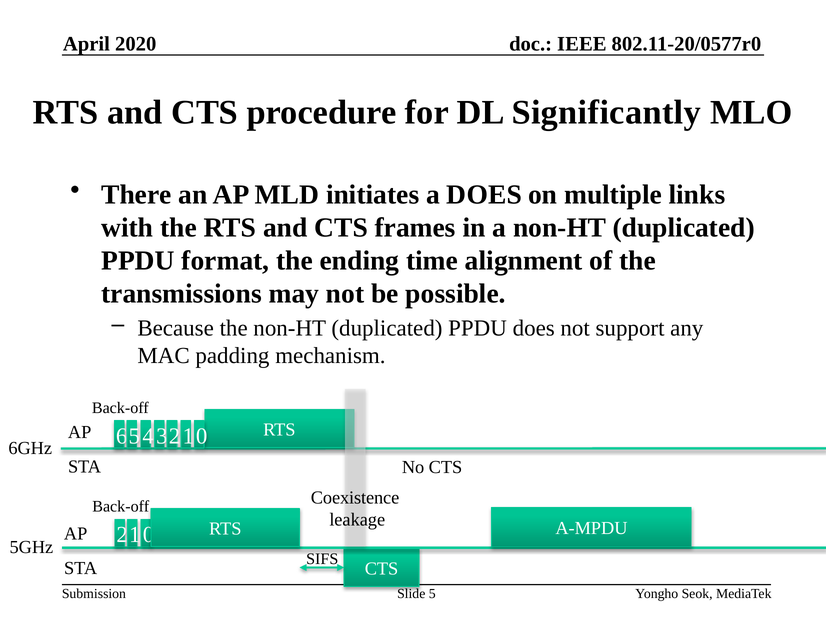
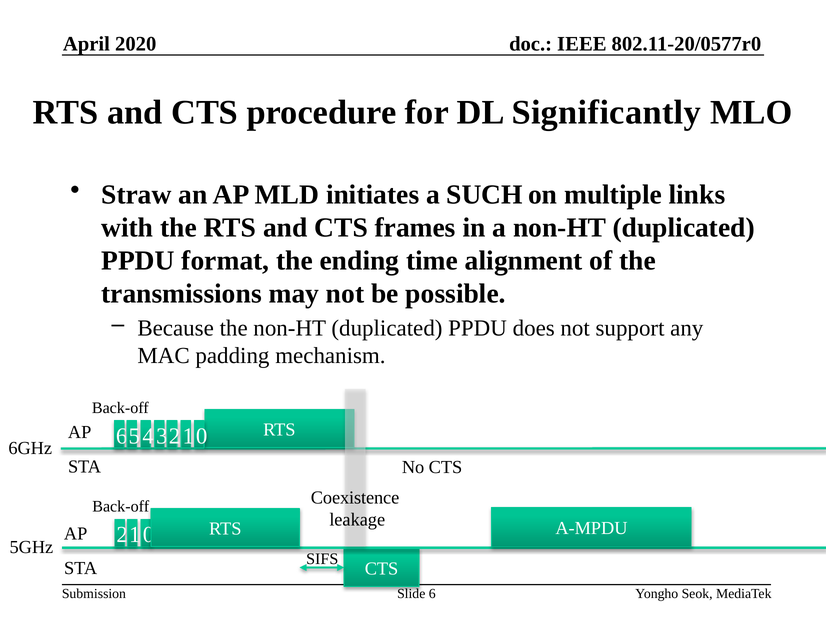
There: There -> Straw
a DOES: DOES -> SUCH
5: 5 -> 6
